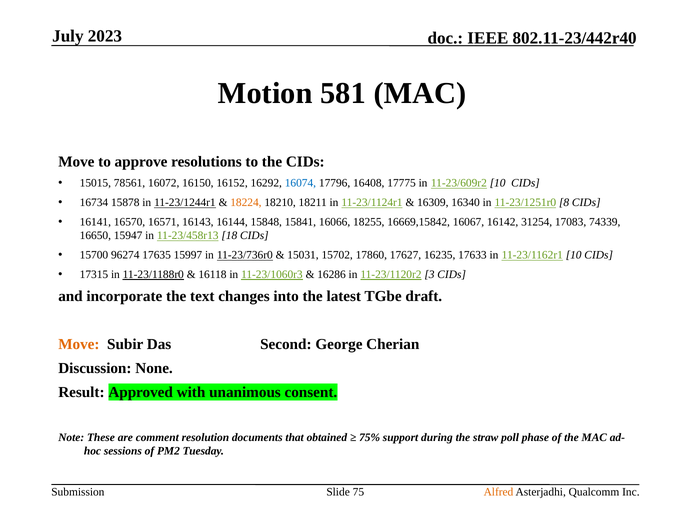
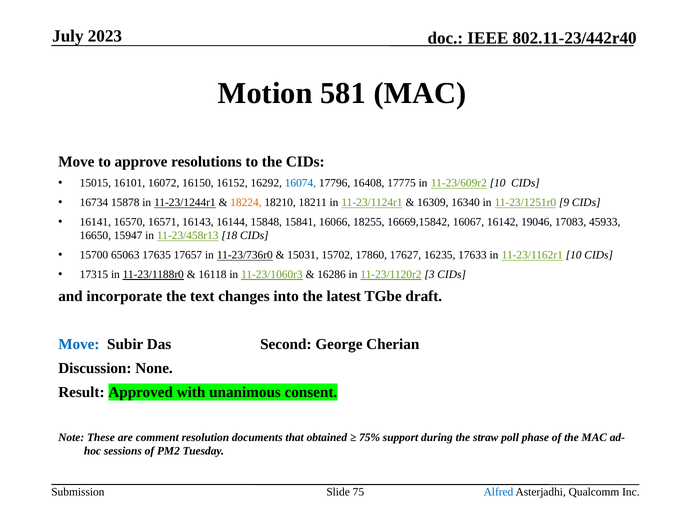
78561: 78561 -> 16101
8: 8 -> 9
31254: 31254 -> 19046
74339: 74339 -> 45933
96274: 96274 -> 65063
15997: 15997 -> 17657
Move at (79, 345) colour: orange -> blue
Alfred colour: orange -> blue
